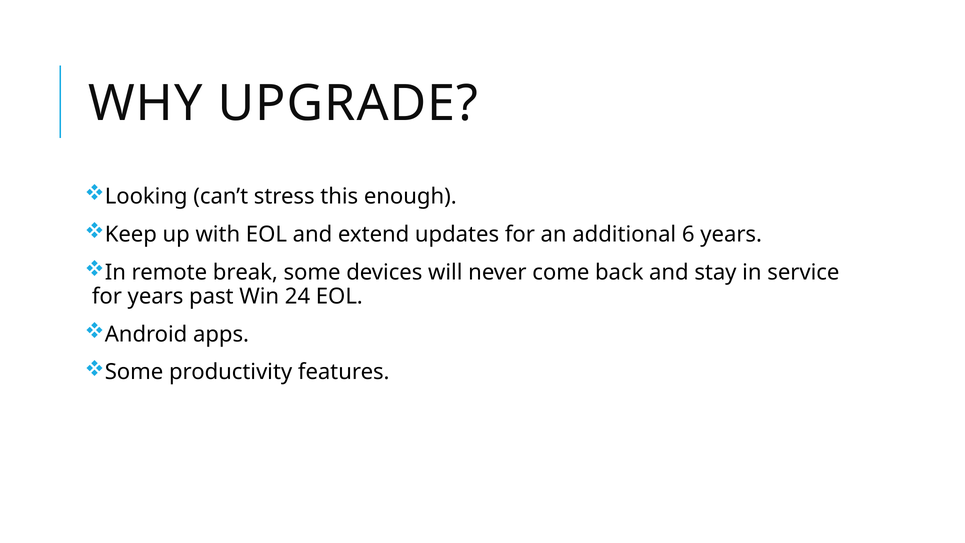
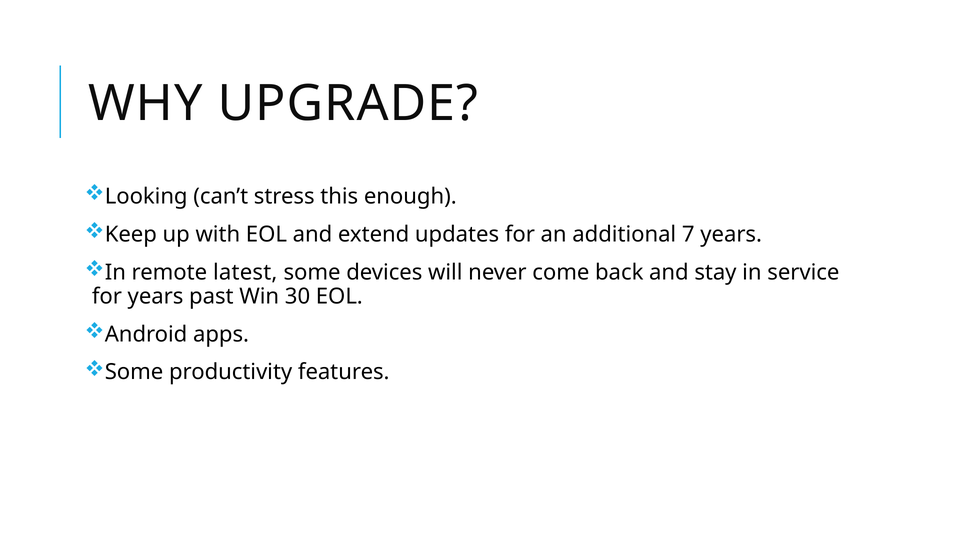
6: 6 -> 7
break: break -> latest
24: 24 -> 30
